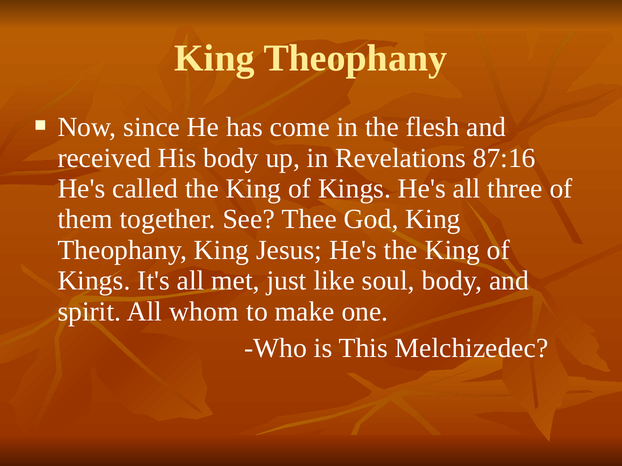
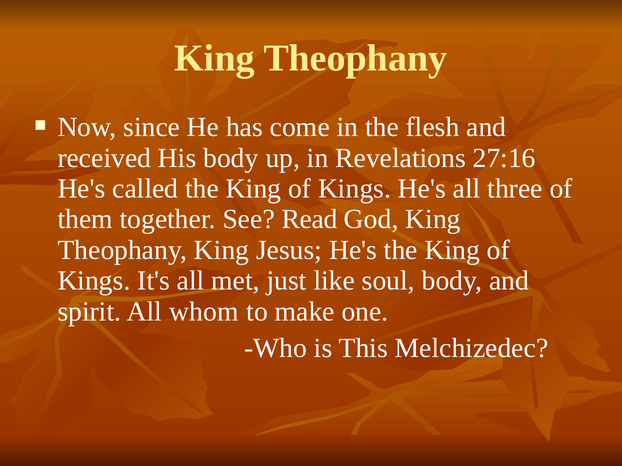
87:16: 87:16 -> 27:16
Thee: Thee -> Read
